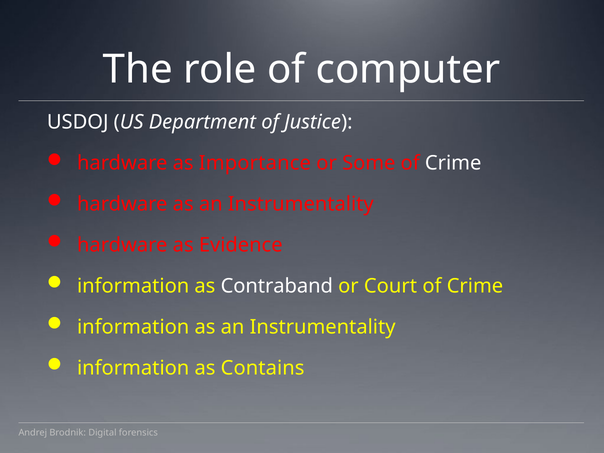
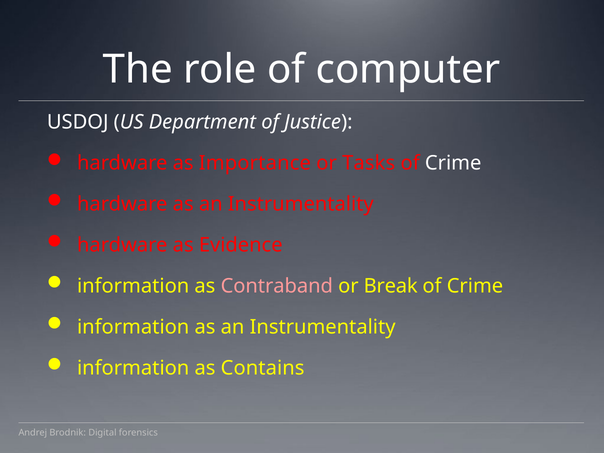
Some: Some -> Tasks
Contraband colour: white -> pink
Court: Court -> Break
